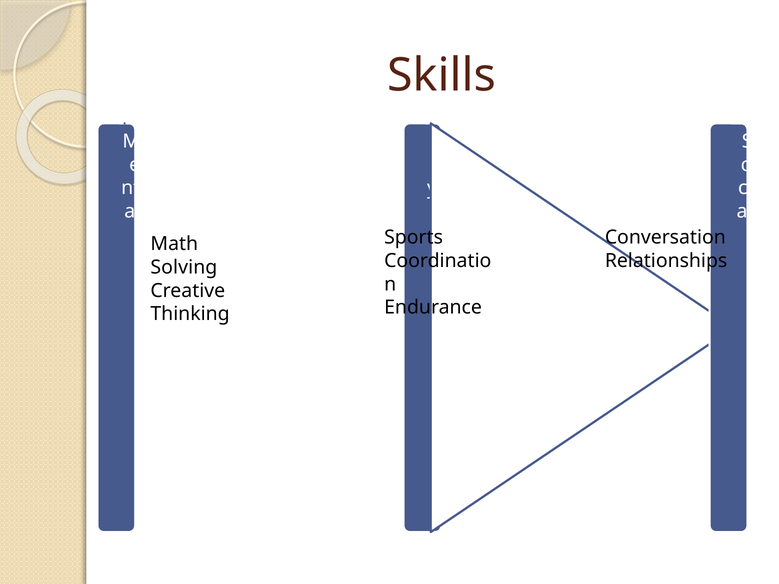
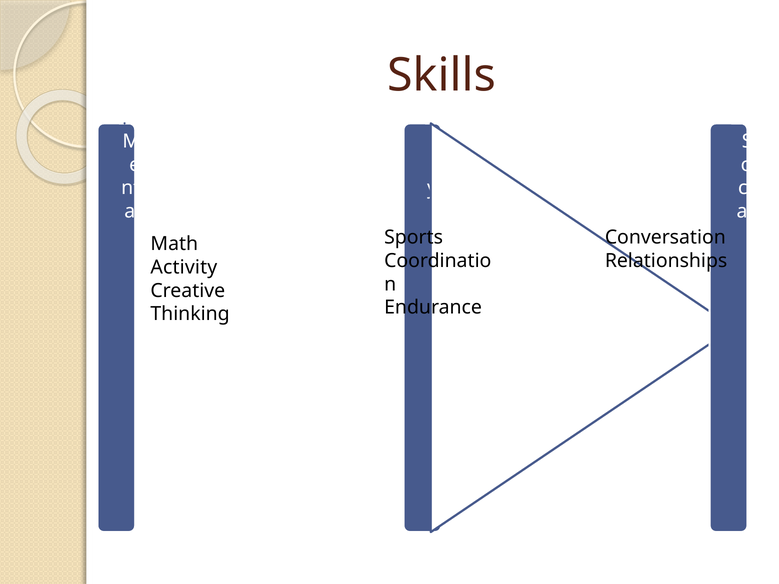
Solving: Solving -> Activity
